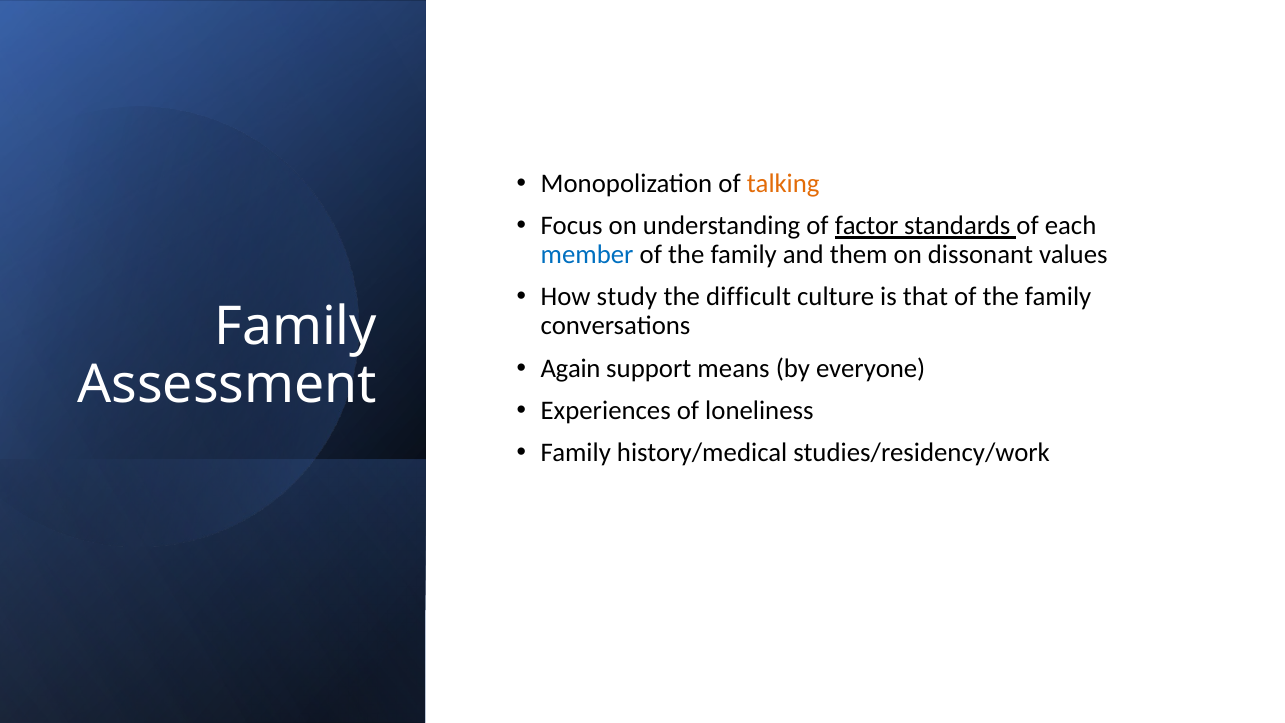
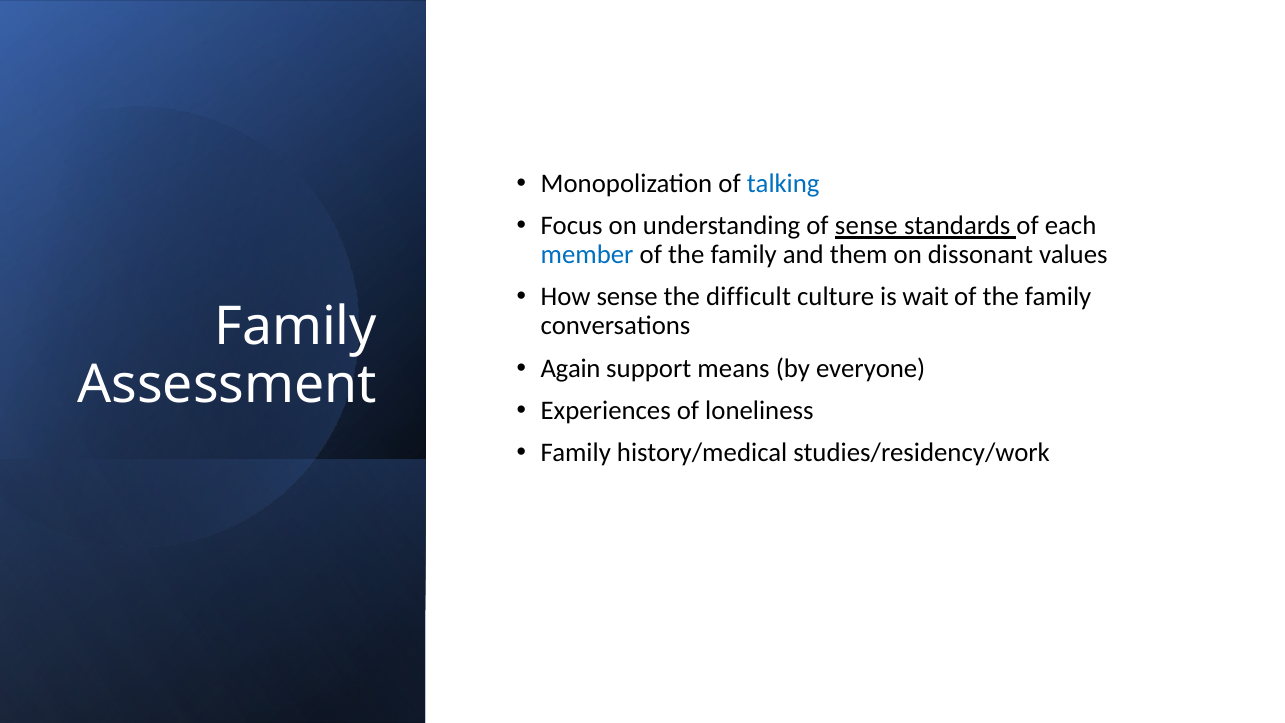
talking colour: orange -> blue
of factor: factor -> sense
How study: study -> sense
that: that -> wait
